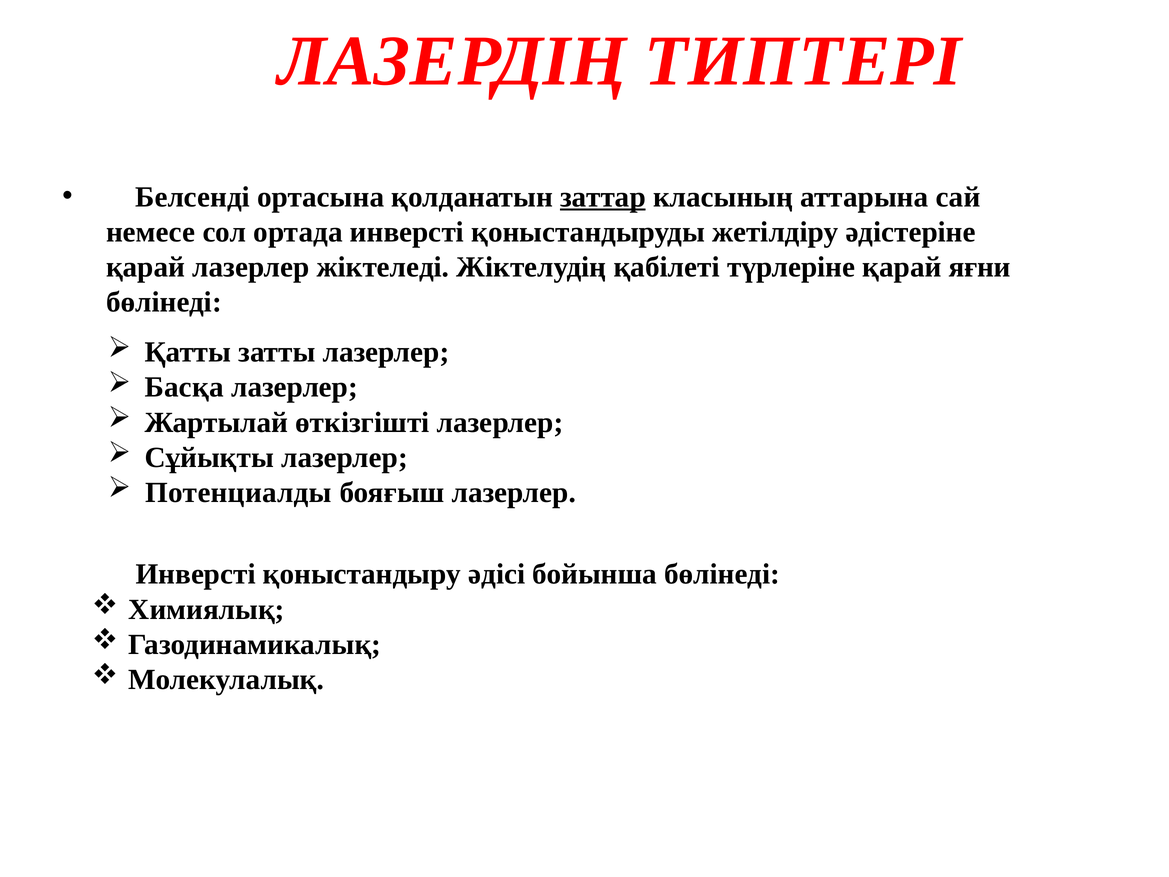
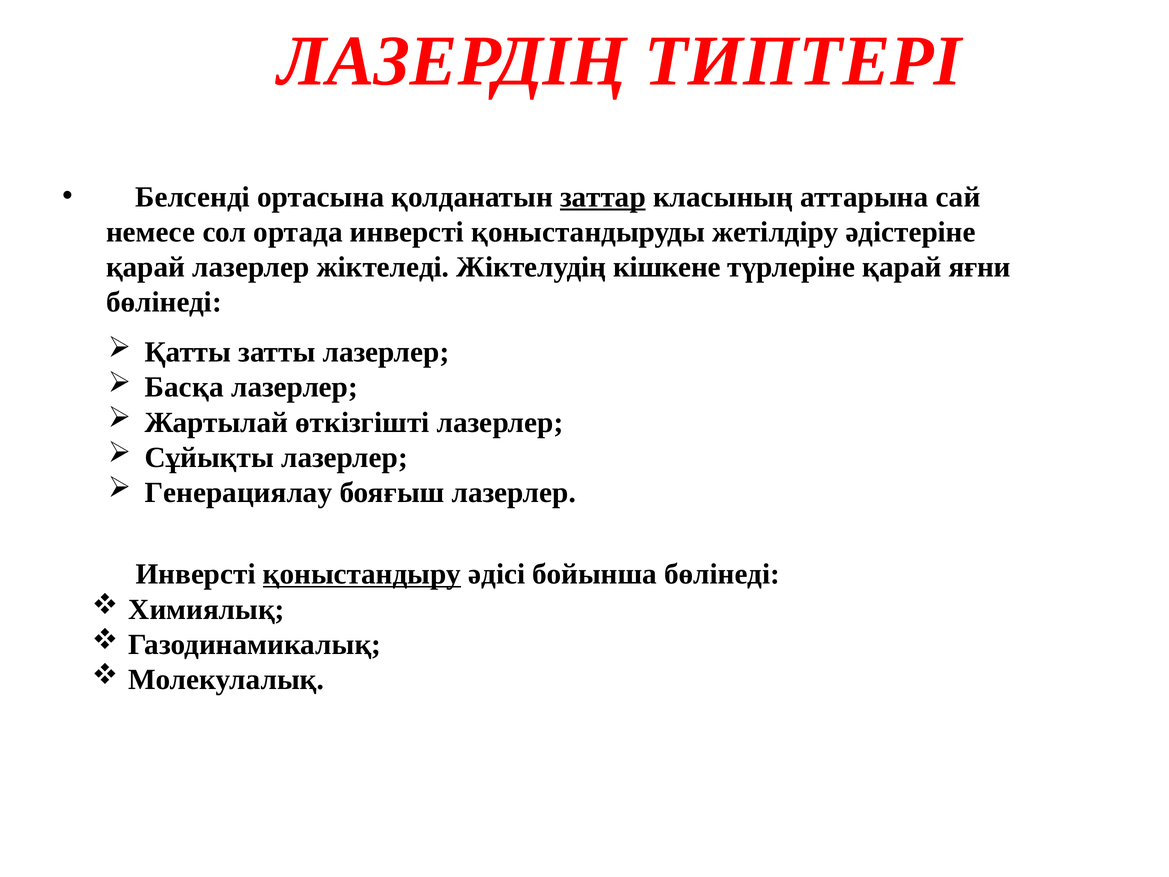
қабілеті: қабілеті -> кішкене
Потенциалды: Потенциалды -> Генерациялау
қоныстандыру underline: none -> present
